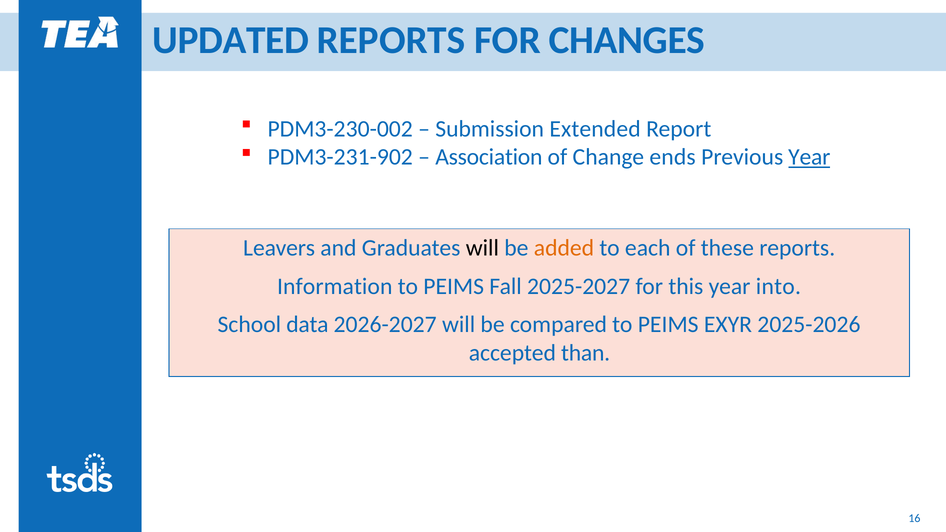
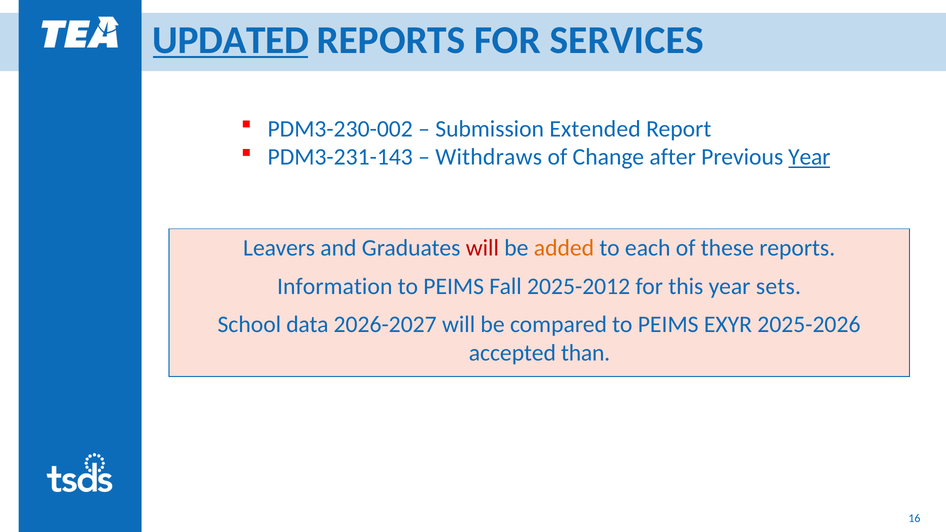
UPDATED underline: none -> present
CHANGES: CHANGES -> SERVICES
PDM3-231-902: PDM3-231-902 -> PDM3-231-143
Association: Association -> Withdraws
ends: ends -> after
will at (482, 248) colour: black -> red
2025-2027: 2025-2027 -> 2025-2012
into: into -> sets
